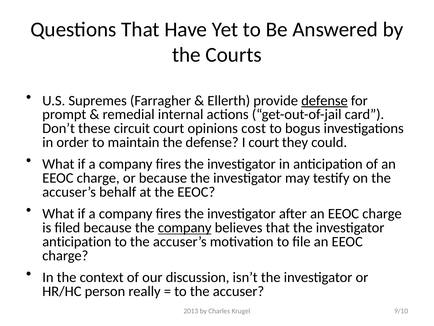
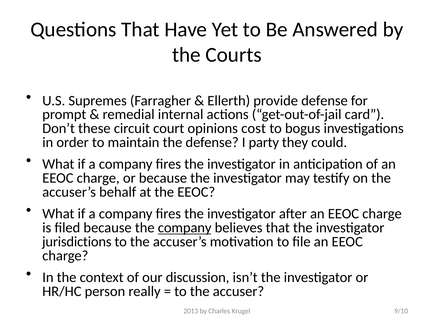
defense at (325, 100) underline: present -> none
I court: court -> party
anticipation at (77, 241): anticipation -> jurisdictions
